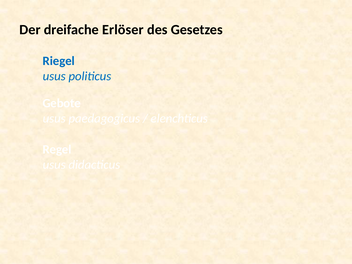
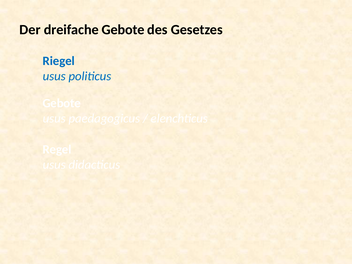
dreifache Erlöser: Erlöser -> Gebote
